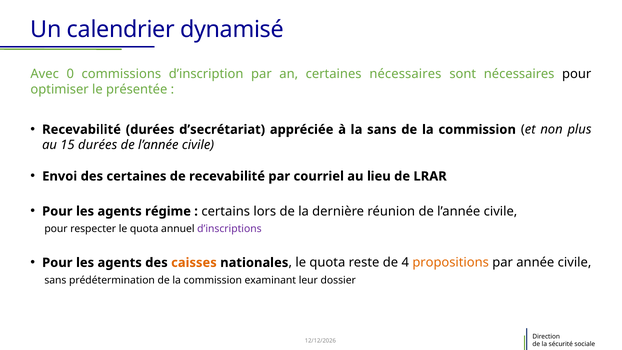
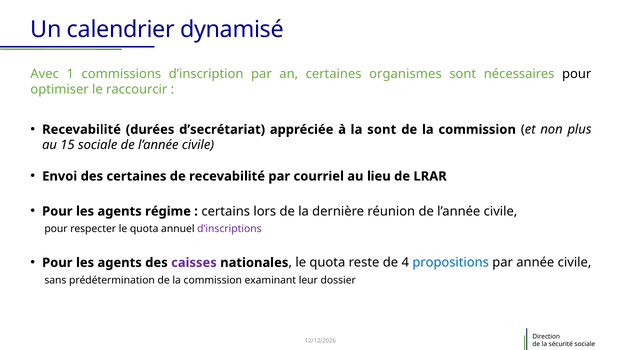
0: 0 -> 1
certaines nécessaires: nécessaires -> organismes
présentée: présentée -> raccourcir
la sans: sans -> sont
15 durées: durées -> sociale
caisses colour: orange -> purple
propositions colour: orange -> blue
